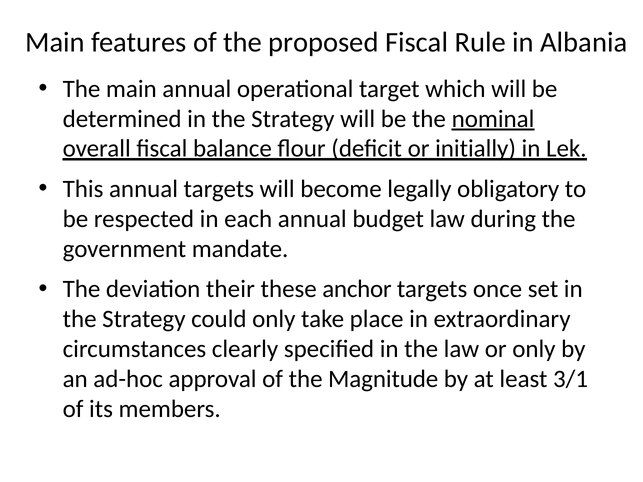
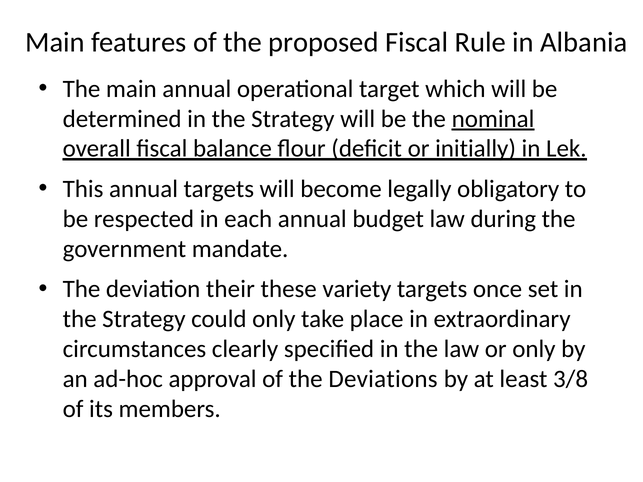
anchor: anchor -> variety
Magnitude: Magnitude -> Deviations
3/1: 3/1 -> 3/8
